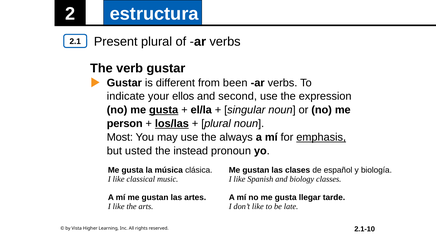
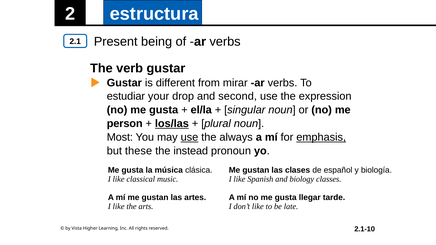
Present plural: plural -> being
been: been -> mirar
indicate: indicate -> estudiar
ellos: ellos -> drop
gusta at (164, 110) underline: present -> none
use at (189, 137) underline: none -> present
usted: usted -> these
